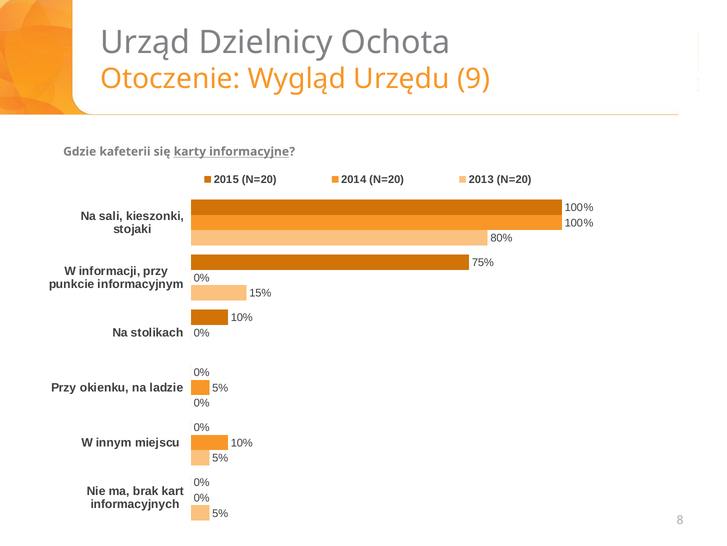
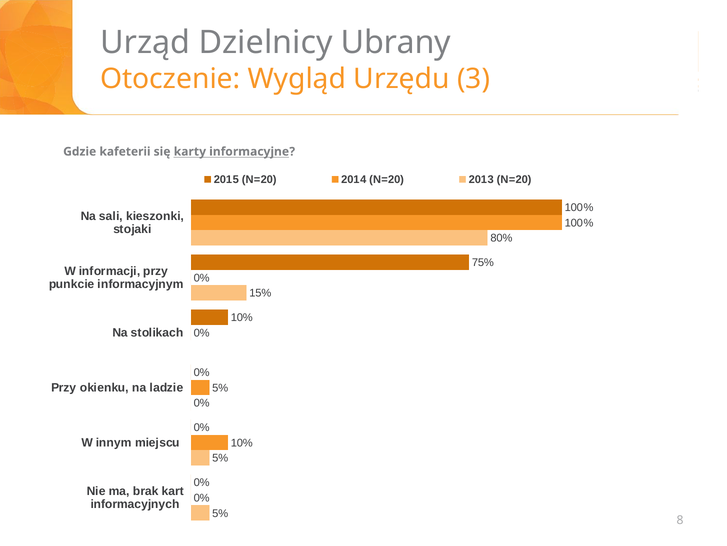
Ochota: Ochota -> Ubrany
9: 9 -> 3
